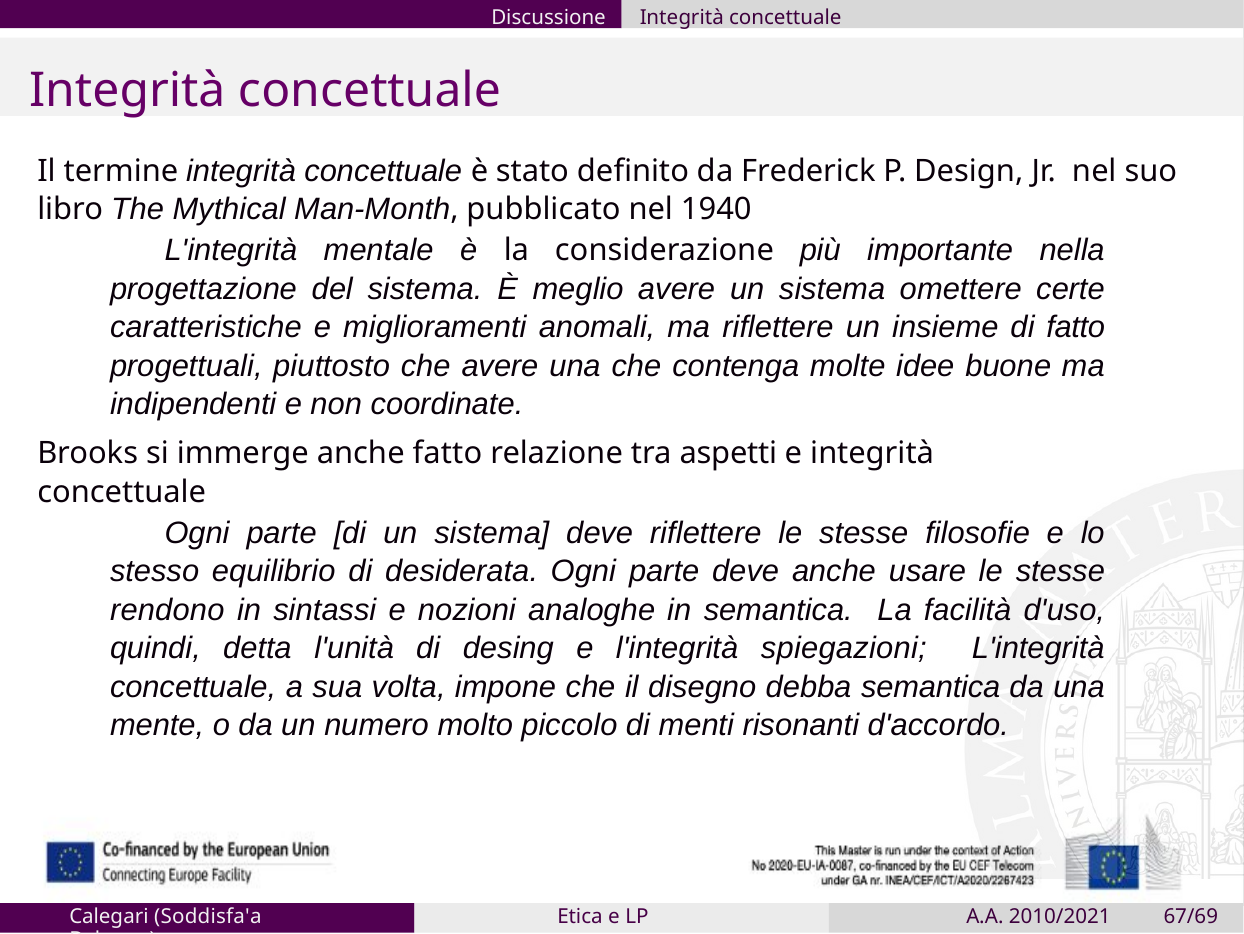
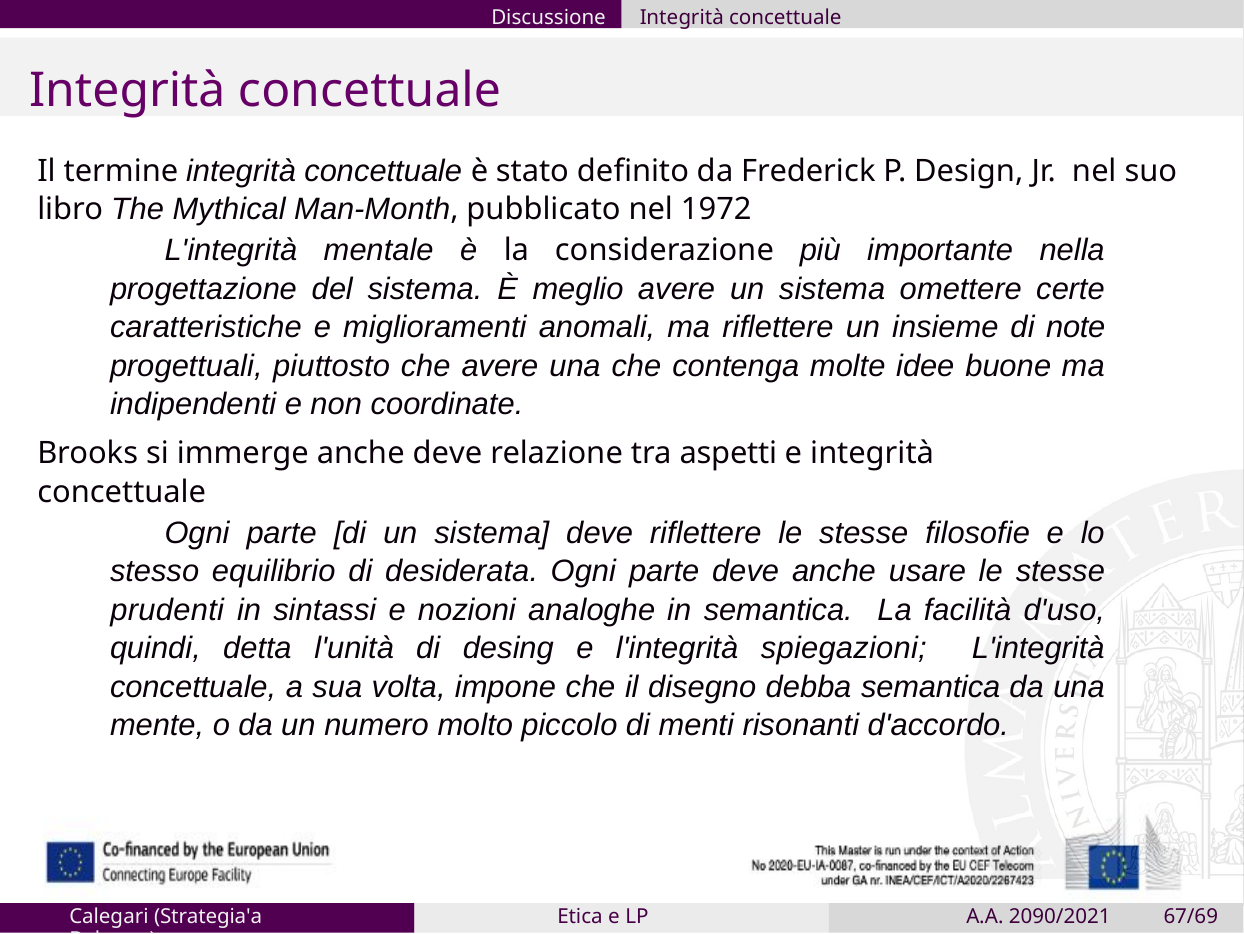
1940: 1940 -> 1972
di fatto: fatto -> note
anche fatto: fatto -> deve
rendono: rendono -> prudenti
2010/2021: 2010/2021 -> 2090/2021
Soddisfa'a: Soddisfa'a -> Strategia'a
